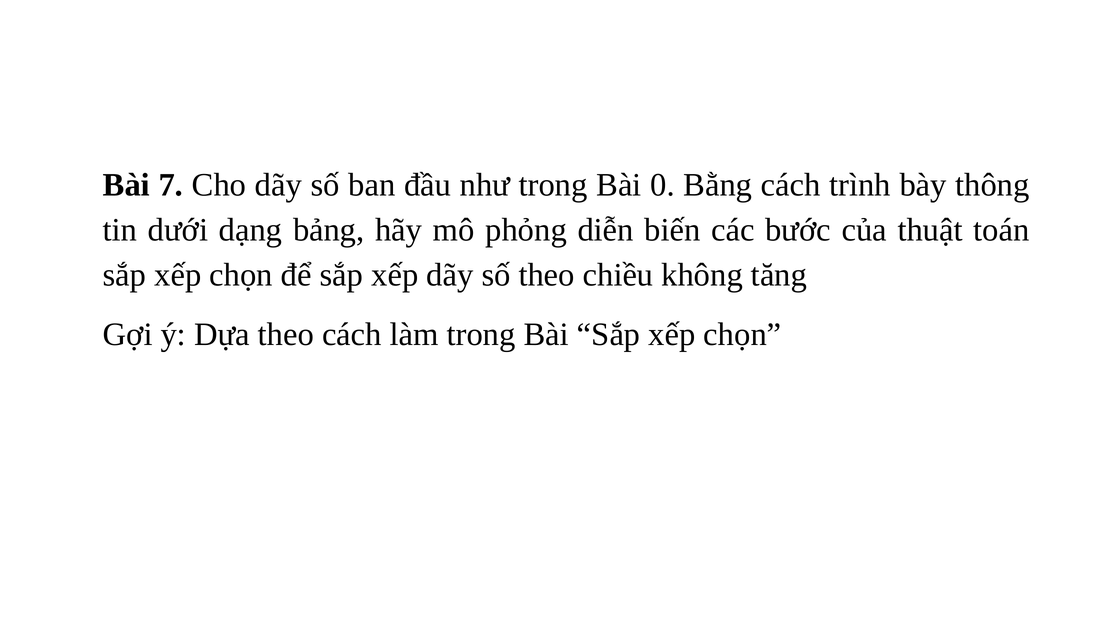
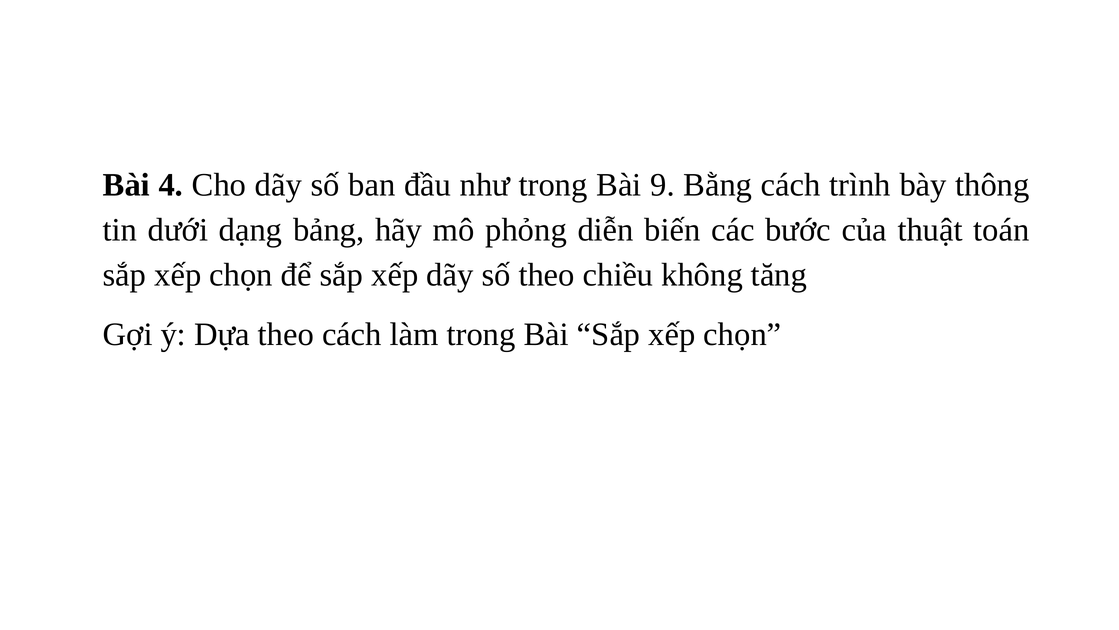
7: 7 -> 4
0: 0 -> 9
